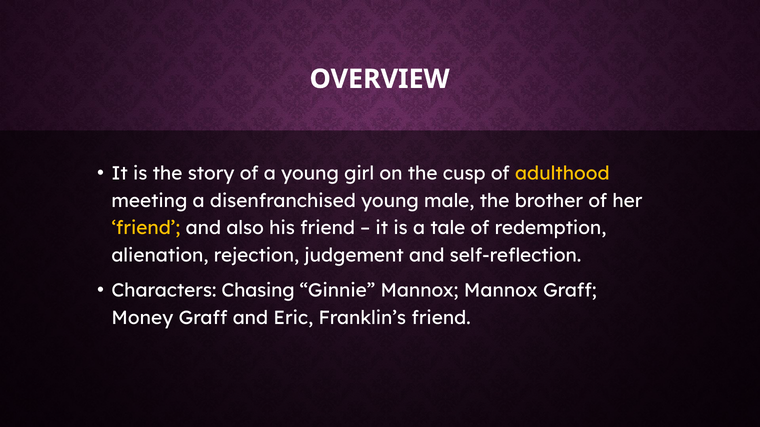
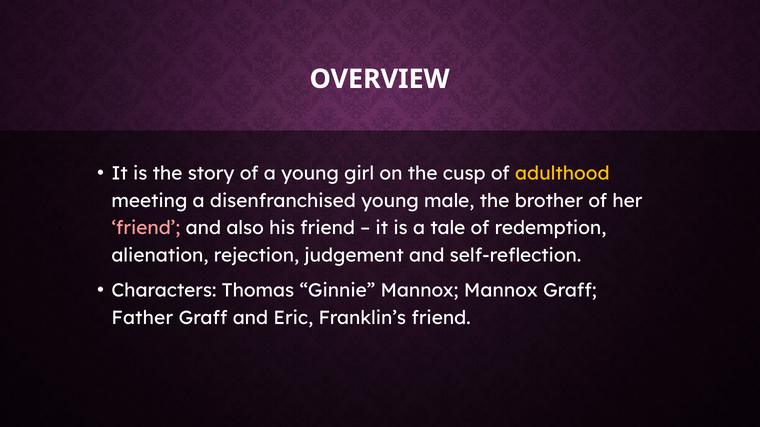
friend at (146, 228) colour: yellow -> pink
Chasing: Chasing -> Thomas
Money: Money -> Father
